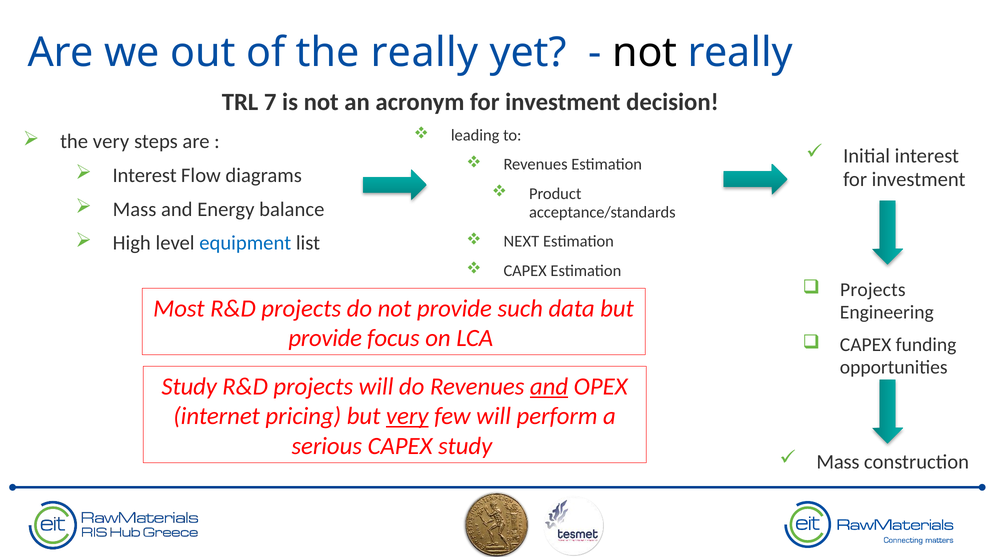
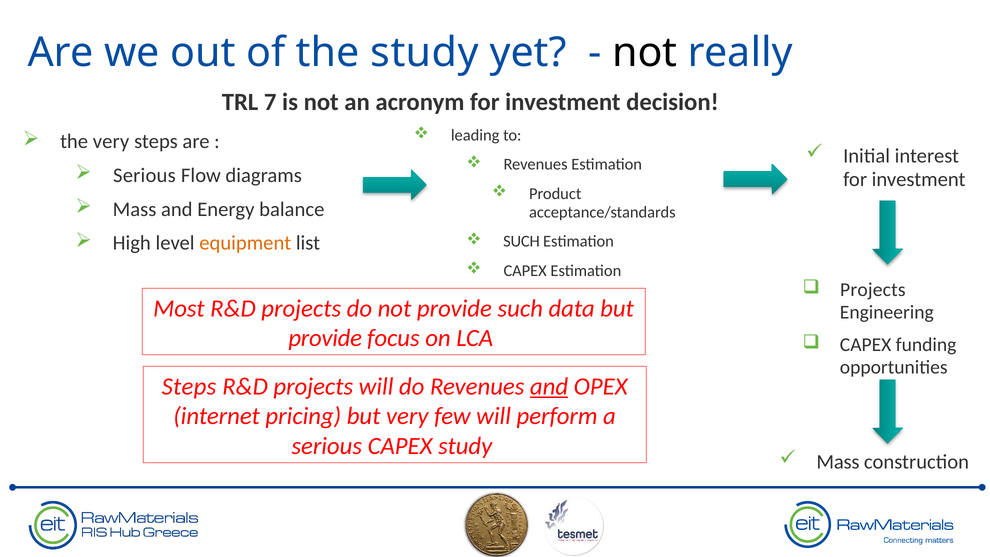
the really: really -> study
Interest at (145, 175): Interest -> Serious
equipment colour: blue -> orange
NEXT at (521, 241): NEXT -> SUCH
Study at (189, 386): Study -> Steps
very at (407, 416) underline: present -> none
